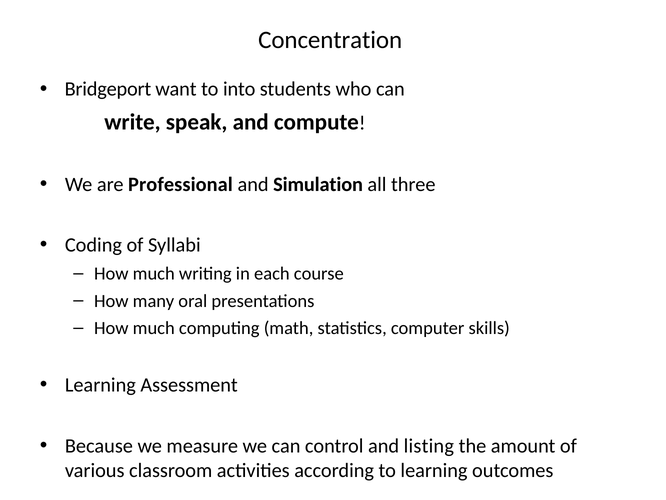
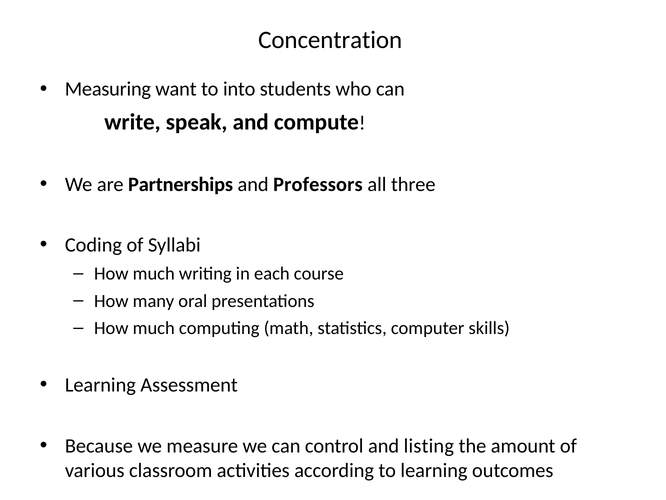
Bridgeport: Bridgeport -> Measuring
Professional: Professional -> Partnerships
Simulation: Simulation -> Professors
